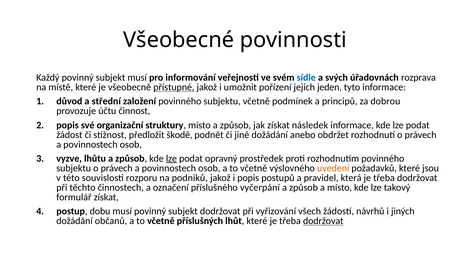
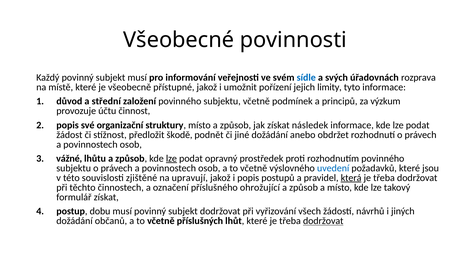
přístupné underline: present -> none
jeden: jeden -> limity
dobrou: dobrou -> výzkum
vyzve: vyzve -> vážné
uvedení colour: orange -> blue
rozporu: rozporu -> zjištěné
podniků: podniků -> upravují
která underline: none -> present
vyčerpání: vyčerpání -> ohrožující
